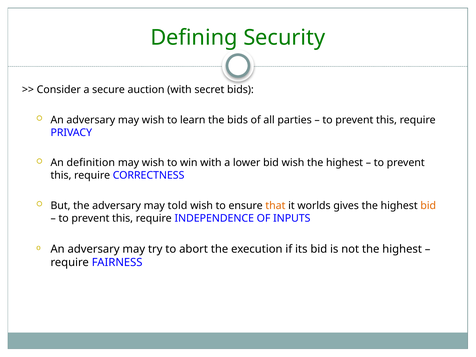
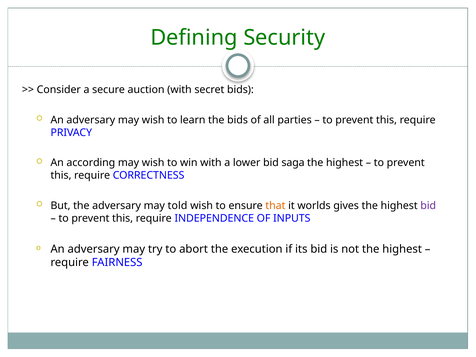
definition: definition -> according
bid wish: wish -> saga
bid at (428, 206) colour: orange -> purple
